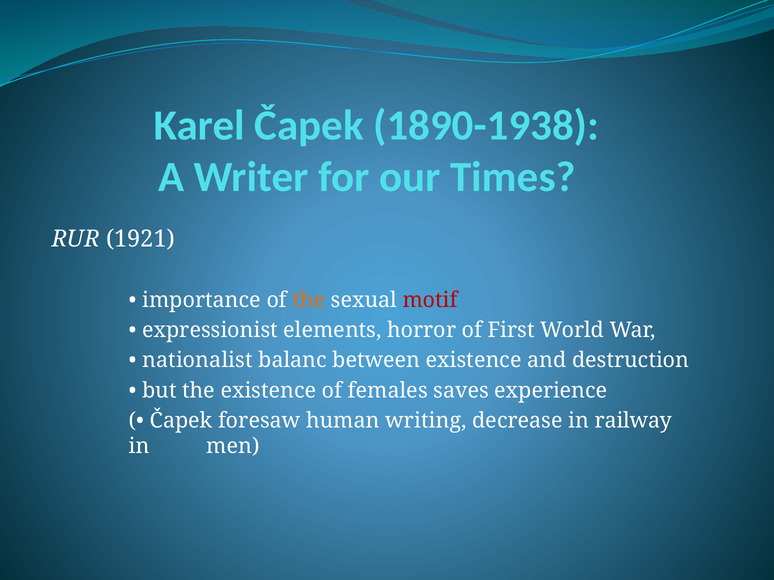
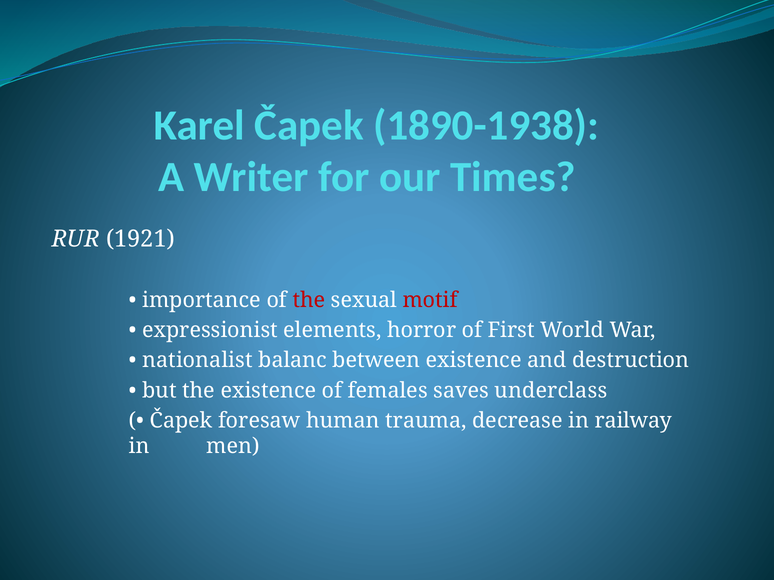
the at (309, 300) colour: orange -> red
experience: experience -> underclass
writing: writing -> trauma
